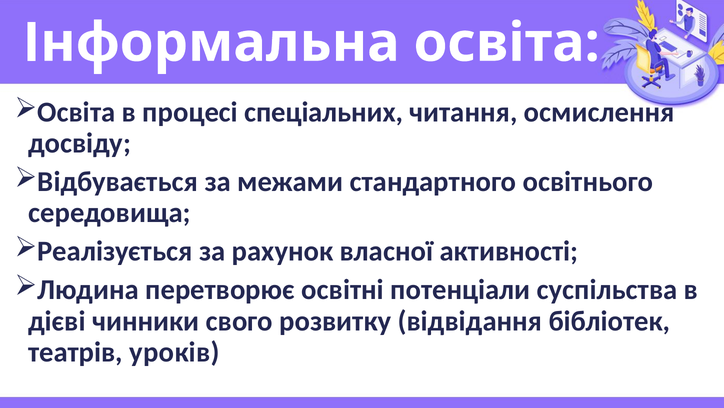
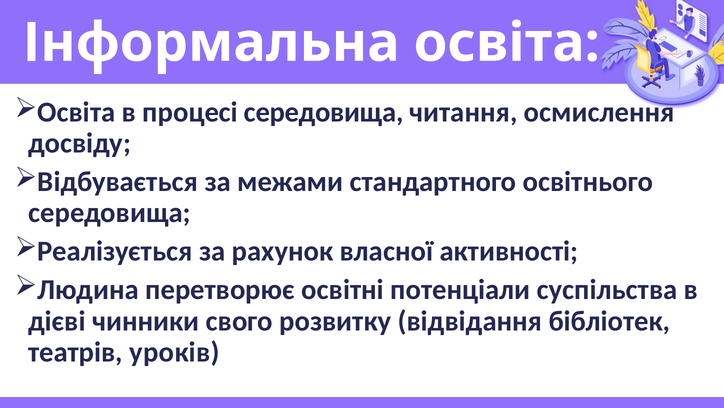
процесі спеціальних: спеціальних -> середовища
